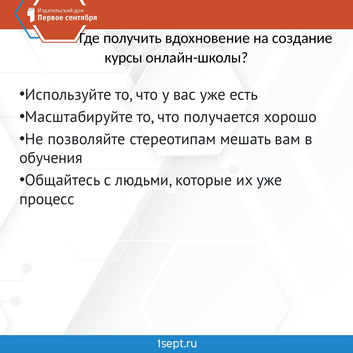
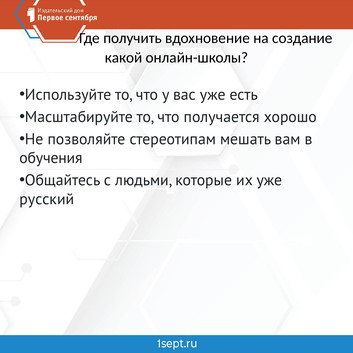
курсы: курсы -> какой
процесс: процесс -> русский
